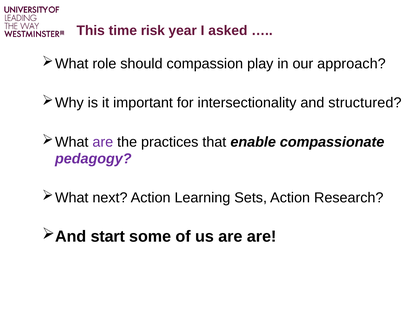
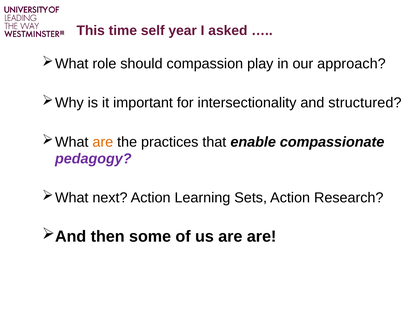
risk: risk -> self
are at (103, 142) colour: purple -> orange
start: start -> then
